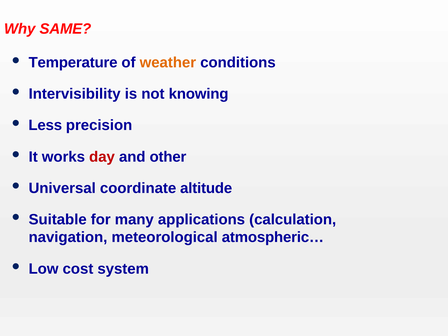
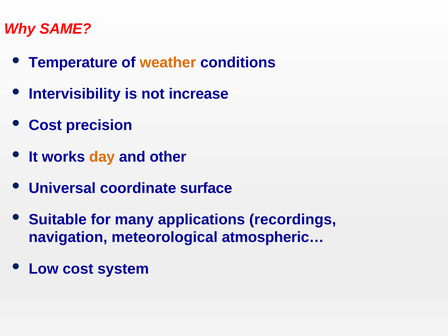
knowing: knowing -> increase
Less at (45, 125): Less -> Cost
day colour: red -> orange
altitude: altitude -> surface
calculation: calculation -> recordings
